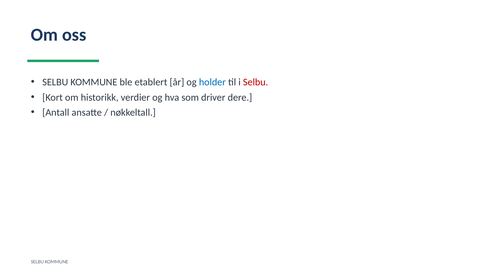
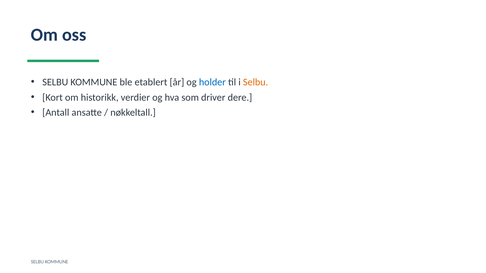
Selbu at (256, 82) colour: red -> orange
